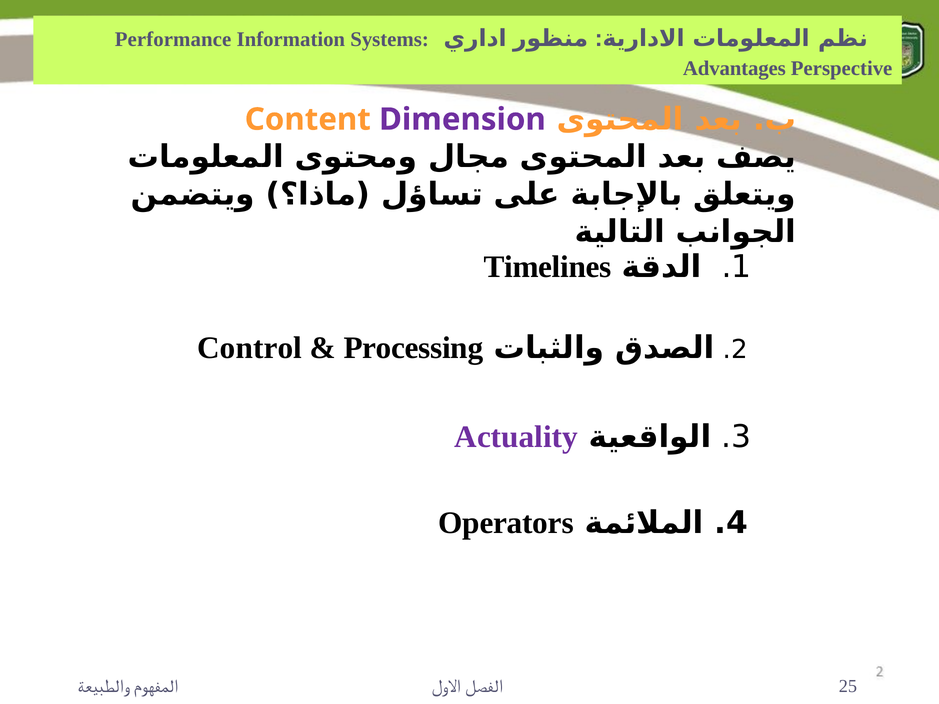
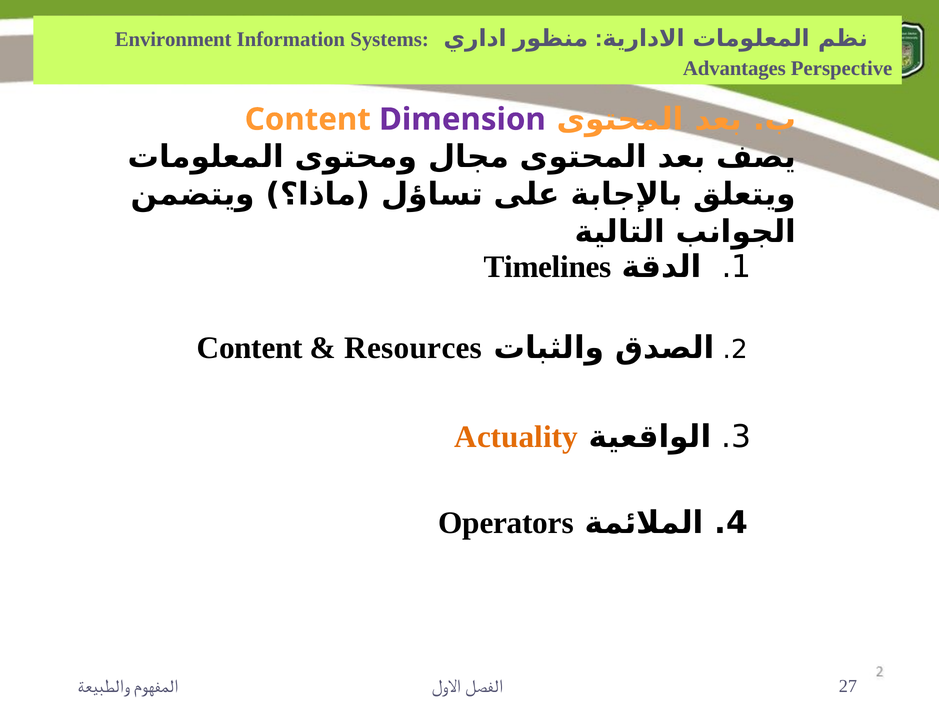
Performance: Performance -> Environment
Control at (250, 348): Control -> Content
Processing: Processing -> Resources
Actuality colour: purple -> orange
25: 25 -> 27
